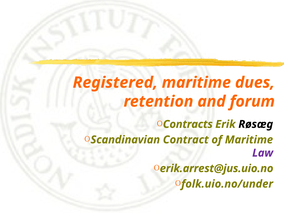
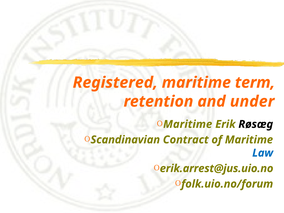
dues: dues -> term
forum: forum -> under
Contracts at (188, 124): Contracts -> Maritime
Law colour: purple -> blue
folk.uio.no/under: folk.uio.no/under -> folk.uio.no/forum
